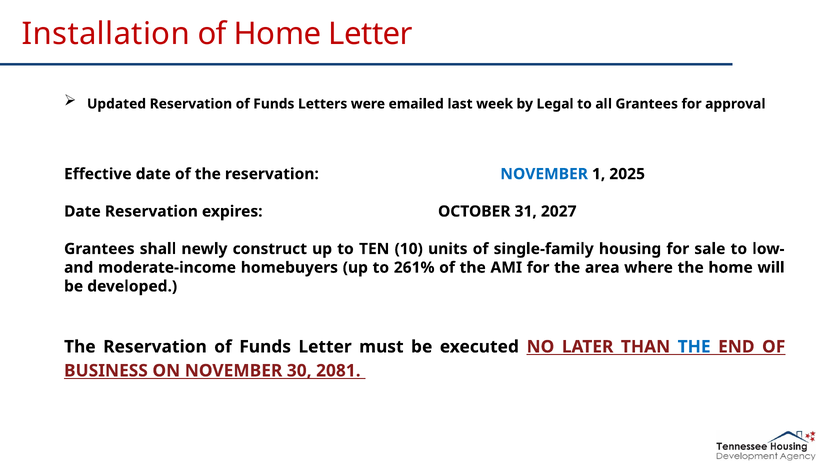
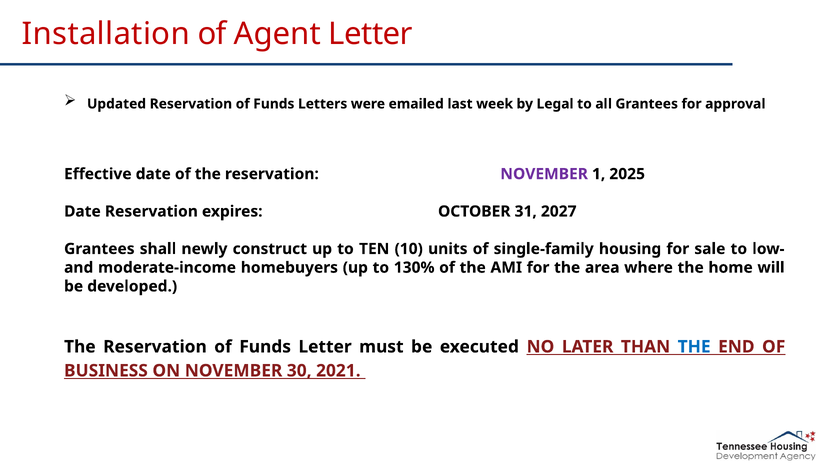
of Home: Home -> Agent
NOVEMBER at (544, 174) colour: blue -> purple
261%: 261% -> 130%
2081: 2081 -> 2021
